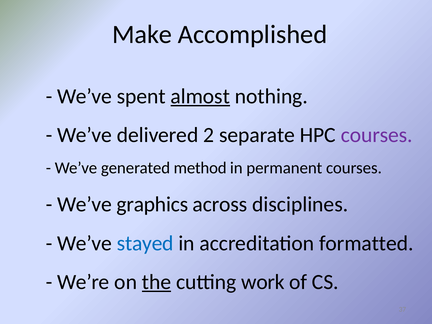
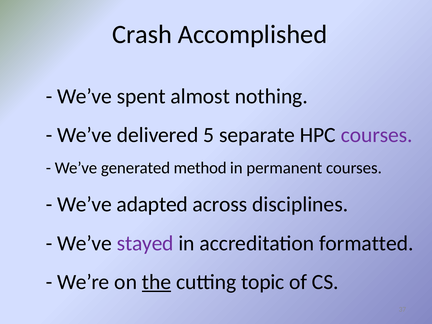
Make: Make -> Crash
almost underline: present -> none
2: 2 -> 5
graphics: graphics -> adapted
stayed colour: blue -> purple
work: work -> topic
